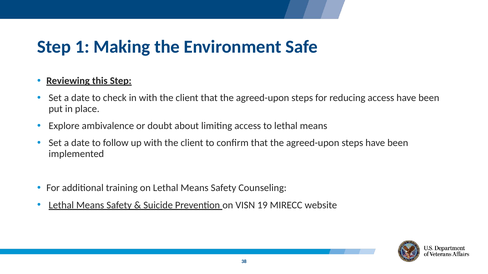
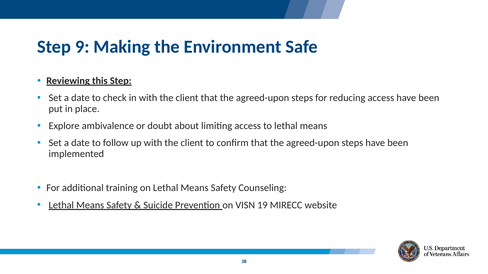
1: 1 -> 9
